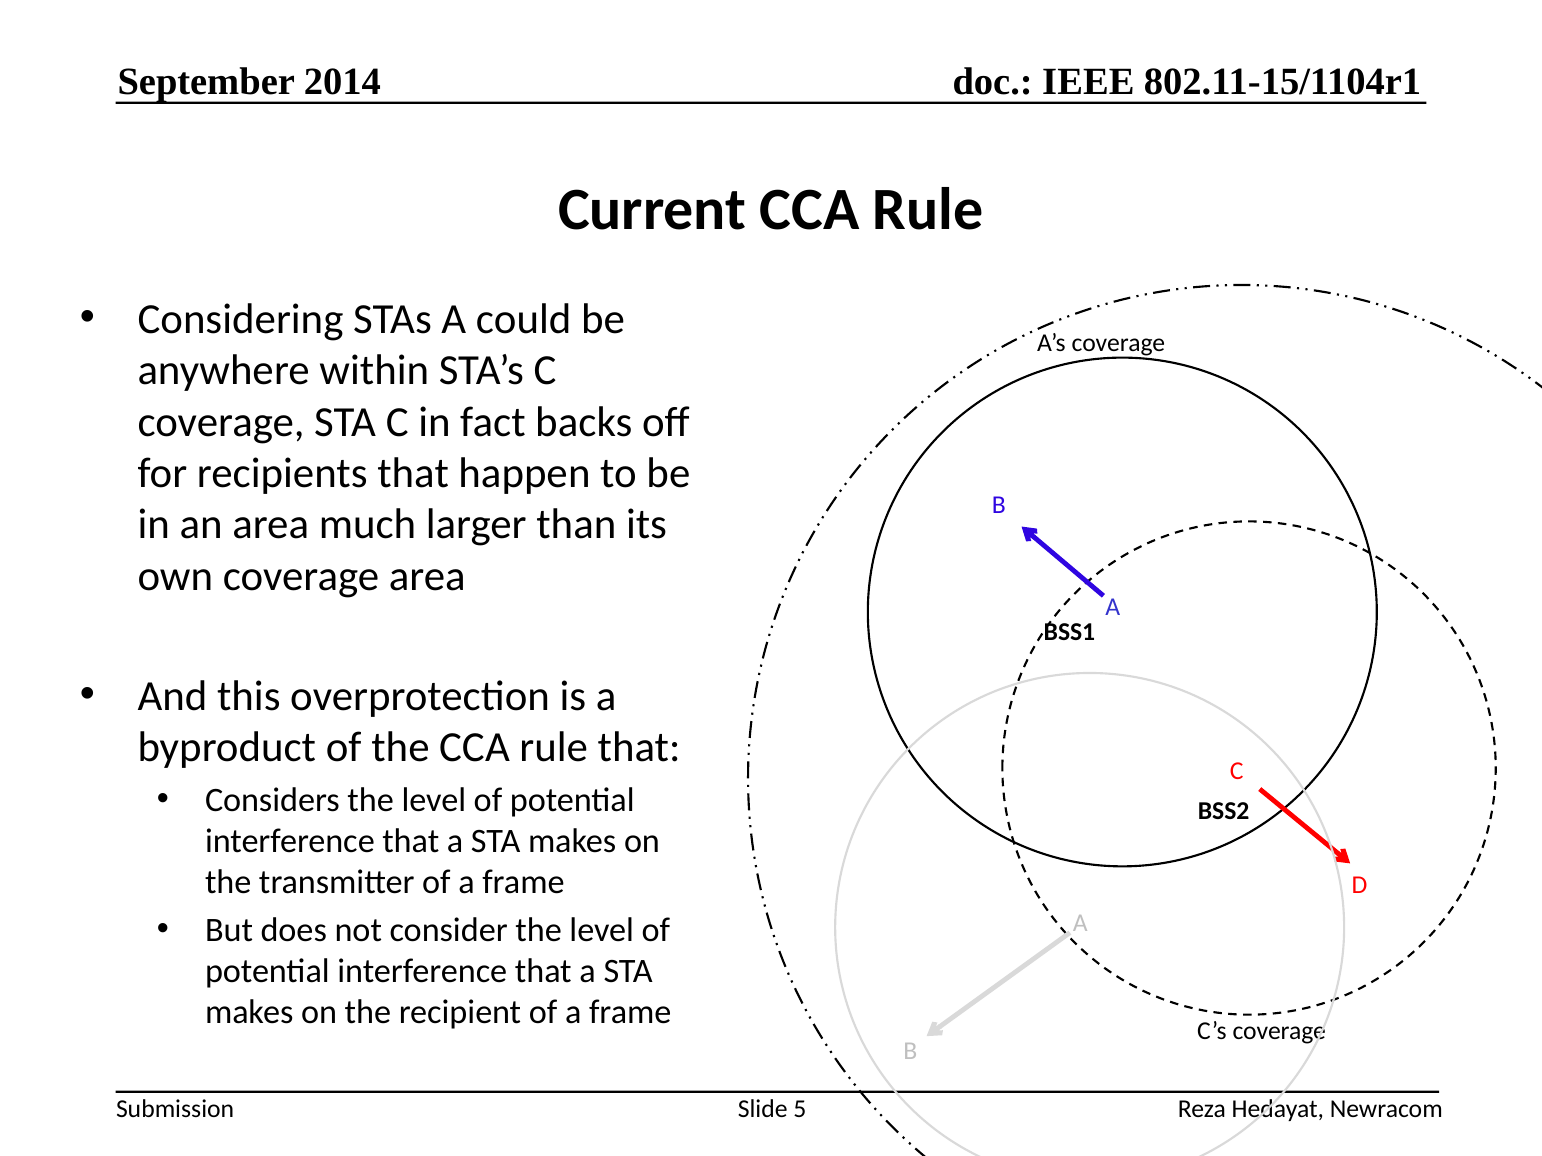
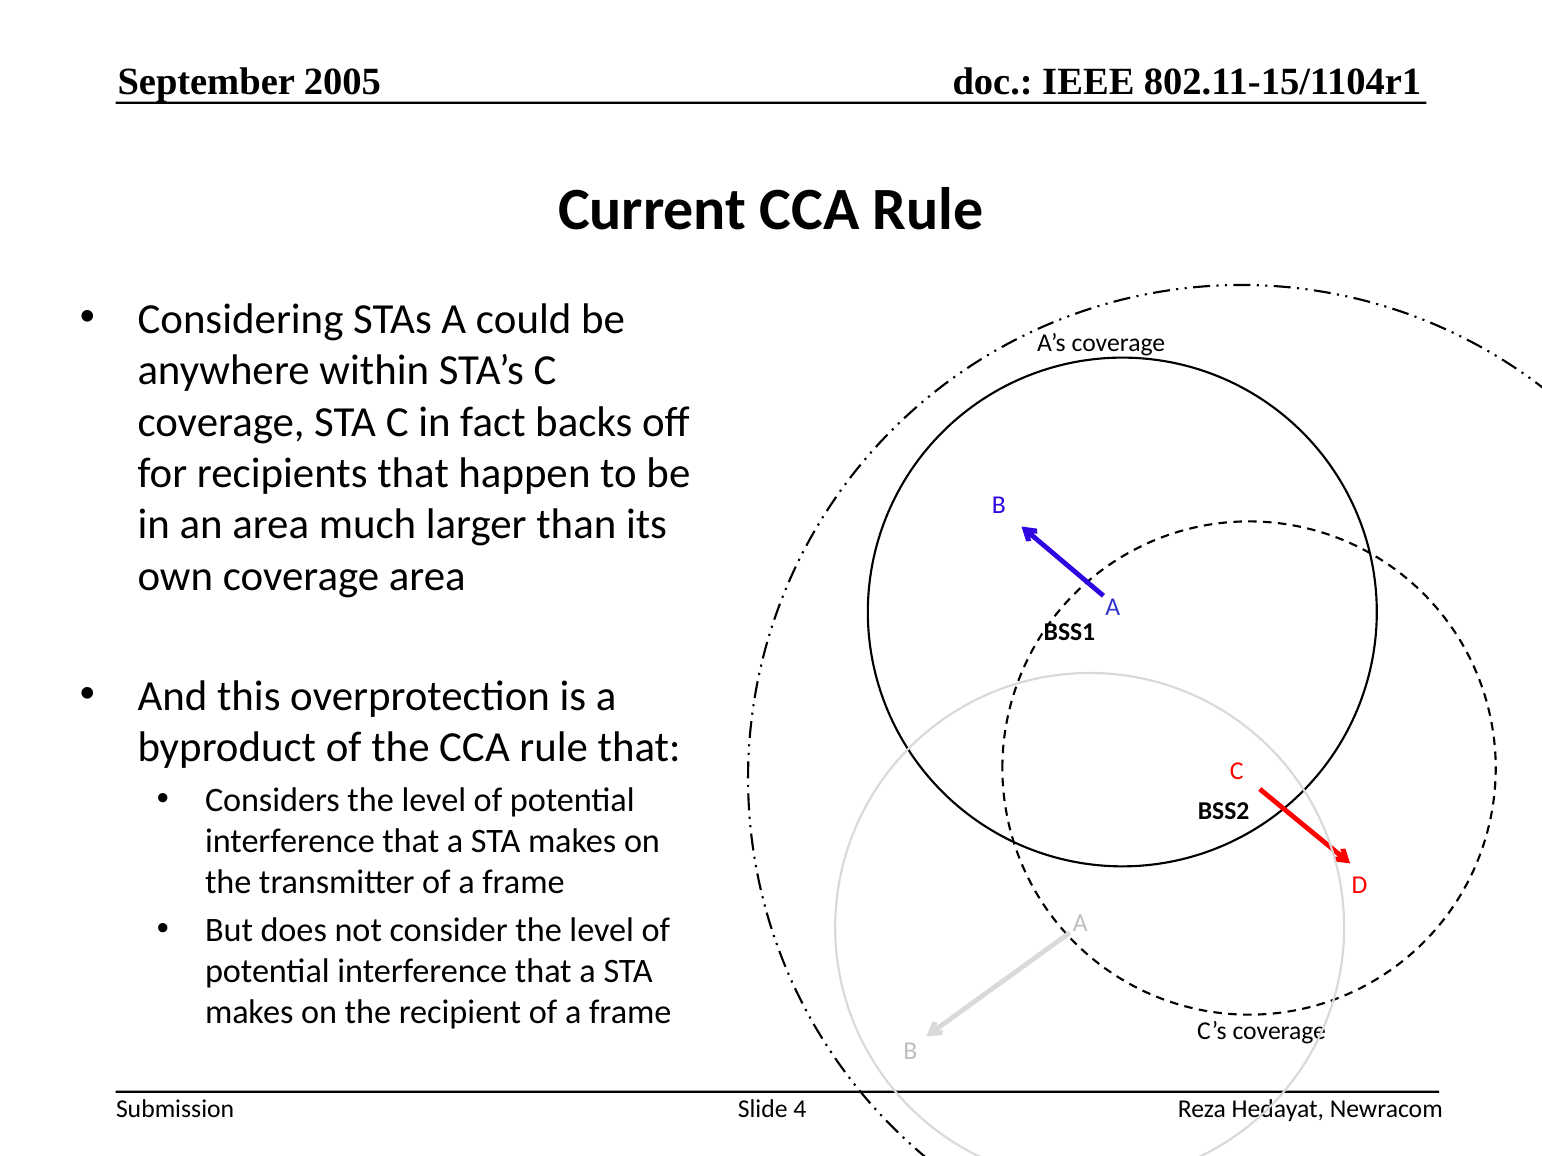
2014: 2014 -> 2005
5: 5 -> 4
